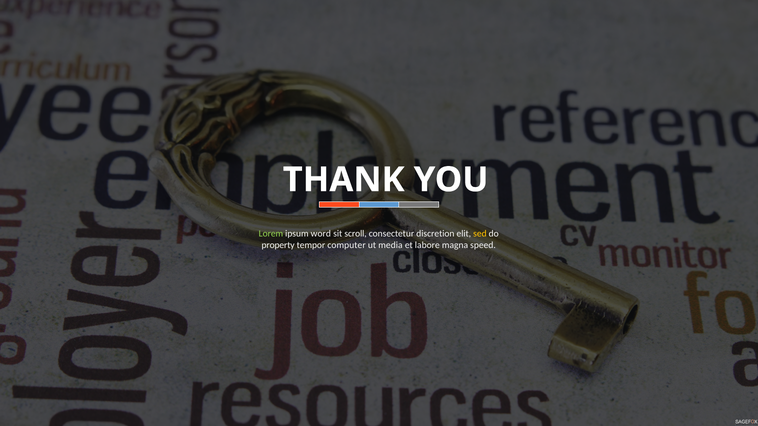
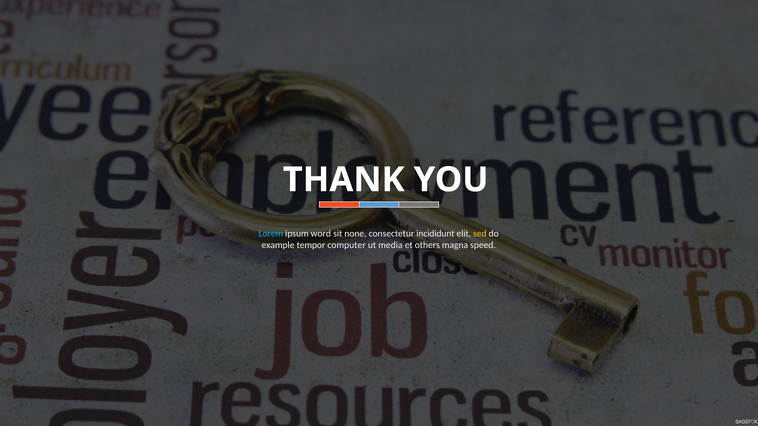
Lorem colour: light green -> light blue
scroll: scroll -> none
discretion: discretion -> incididunt
property: property -> example
labore: labore -> others
